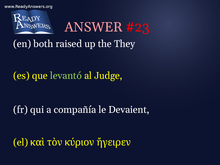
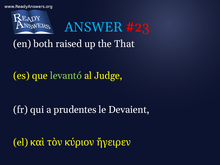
ANSWER colour: pink -> light blue
They: They -> That
compañía: compañía -> prudentes
